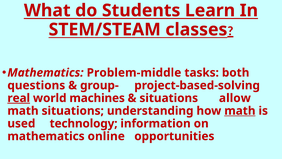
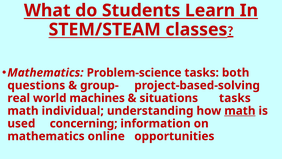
Problem-middle: Problem-middle -> Problem-science
real underline: present -> none
situations allow: allow -> tasks
math situations: situations -> individual
technology: technology -> concerning
